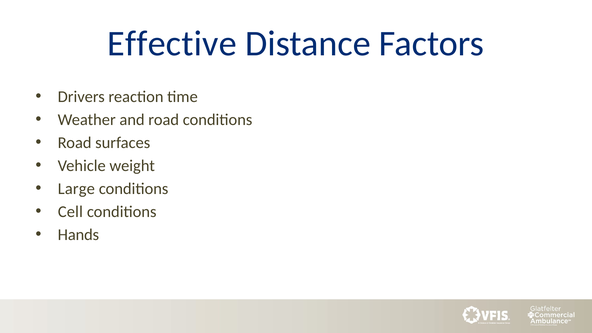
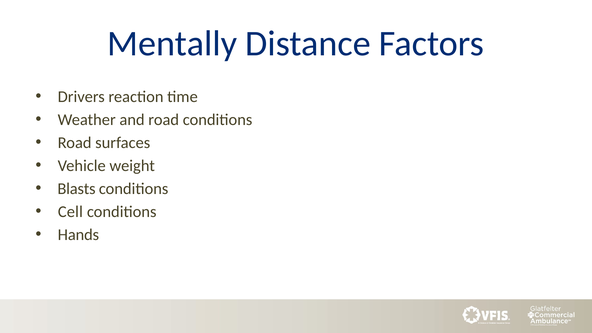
Effective: Effective -> Mentally
Large: Large -> Blasts
